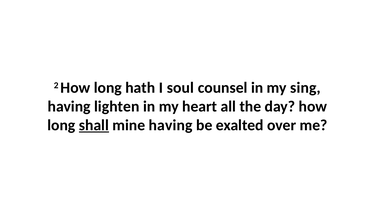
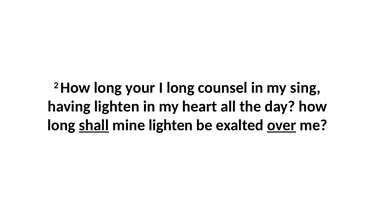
hath: hath -> your
I soul: soul -> long
mine having: having -> lighten
over underline: none -> present
